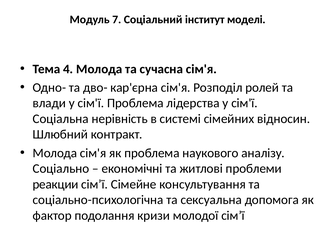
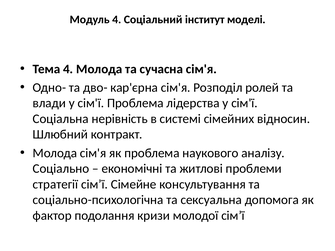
Модуль 7: 7 -> 4
реакции: реакции -> стратегії
